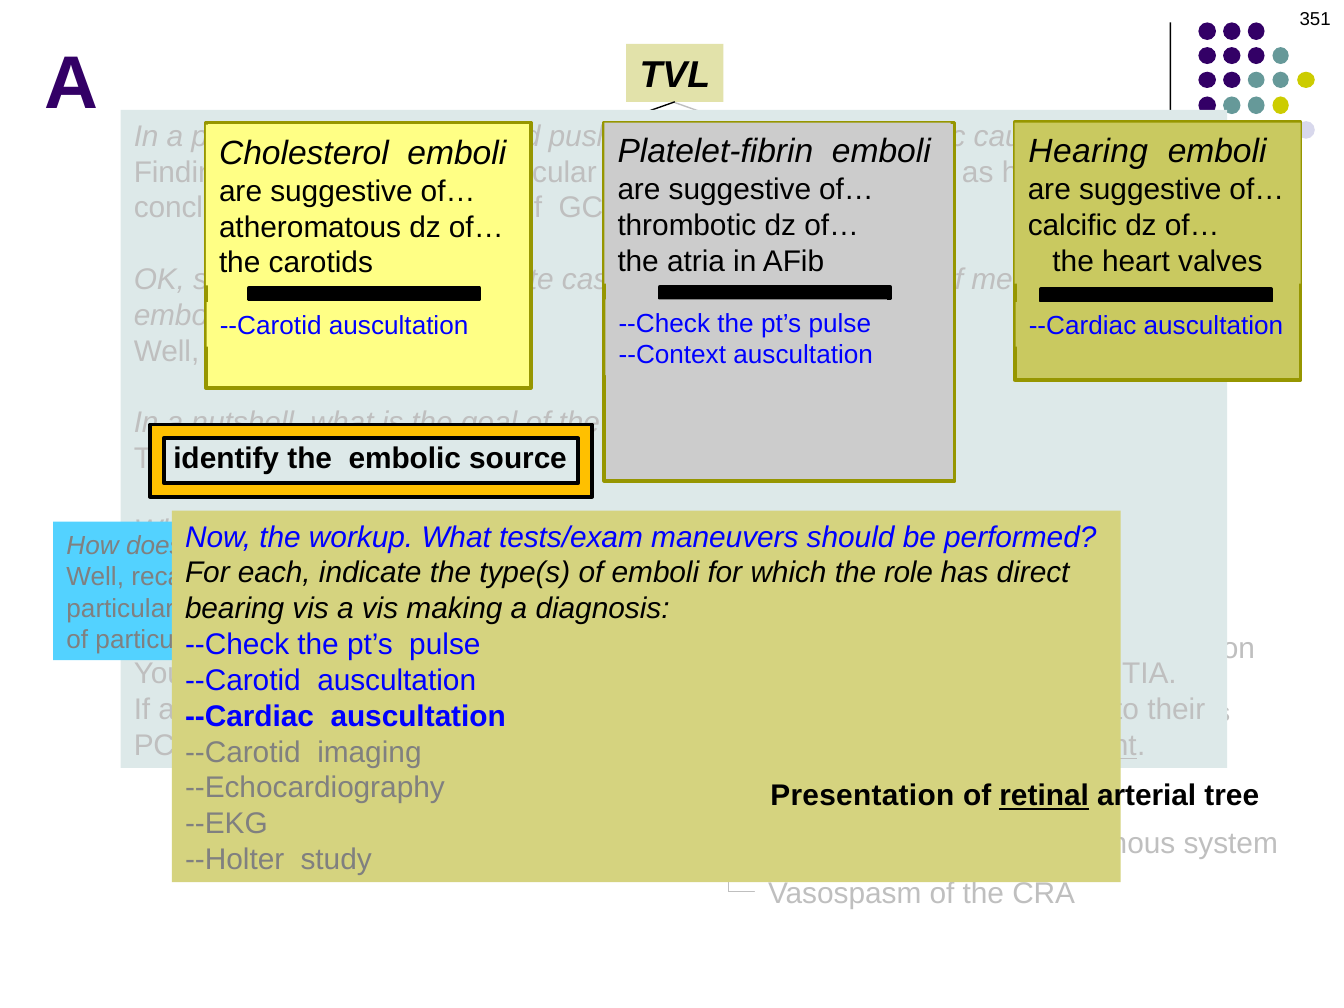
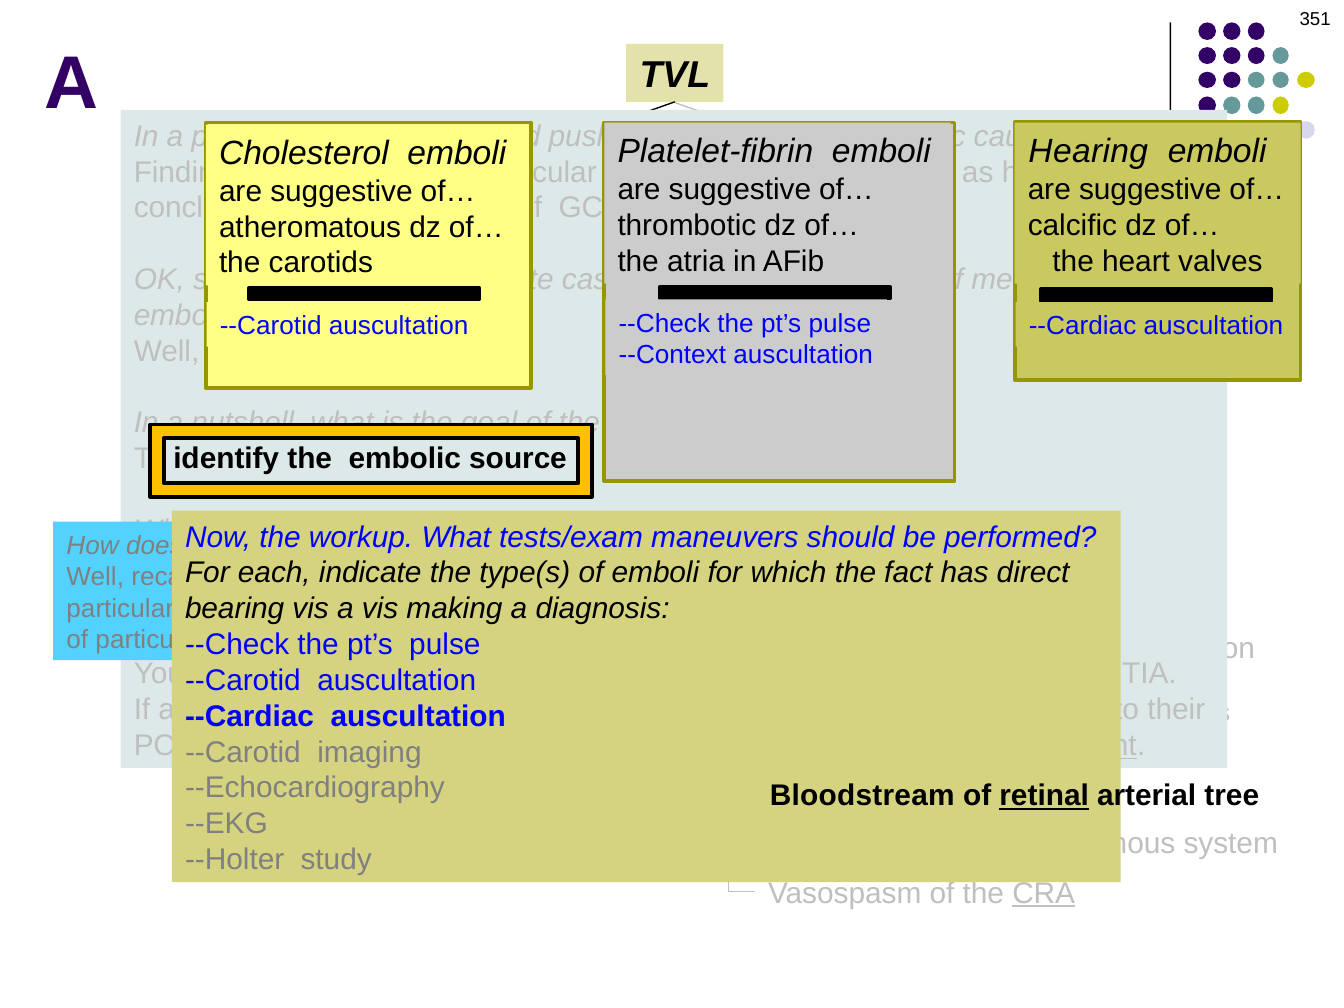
role: role -> fact
Presentation: Presentation -> Bloodstream
CRA underline: none -> present
